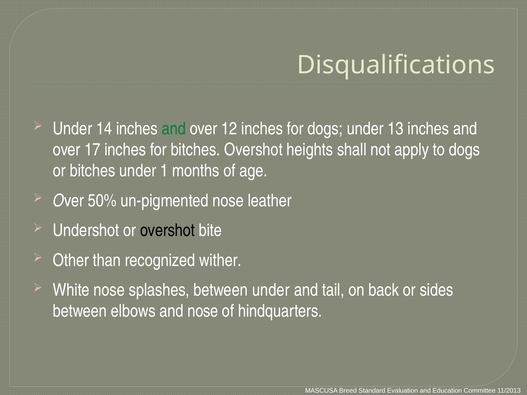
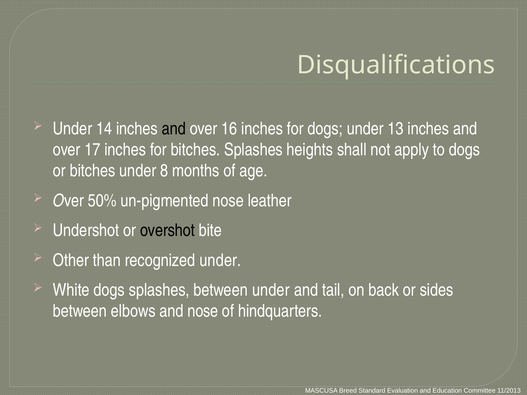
and at (174, 129) colour: green -> black
12: 12 -> 16
bitches Overshot: Overshot -> Splashes
1: 1 -> 8
recognized wither: wither -> under
White nose: nose -> dogs
